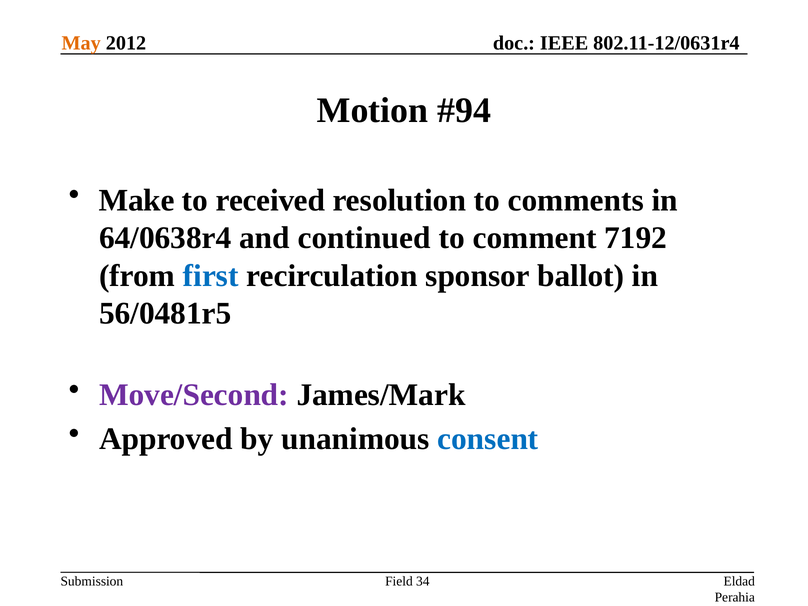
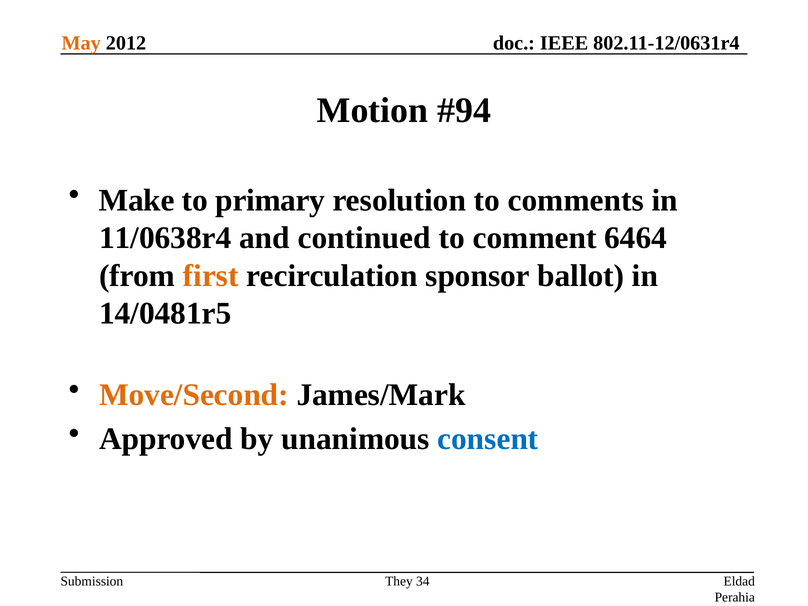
received: received -> primary
64/0638r4: 64/0638r4 -> 11/0638r4
7192: 7192 -> 6464
first colour: blue -> orange
56/0481r5: 56/0481r5 -> 14/0481r5
Move/Second colour: purple -> orange
Field: Field -> They
